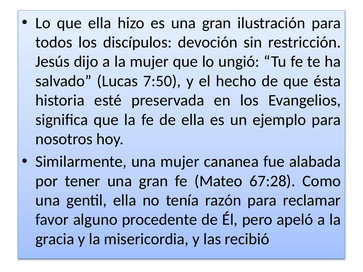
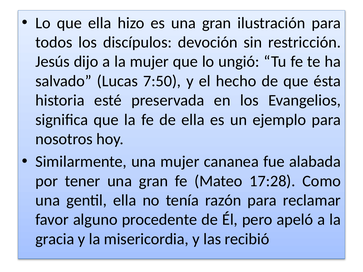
67:28: 67:28 -> 17:28
